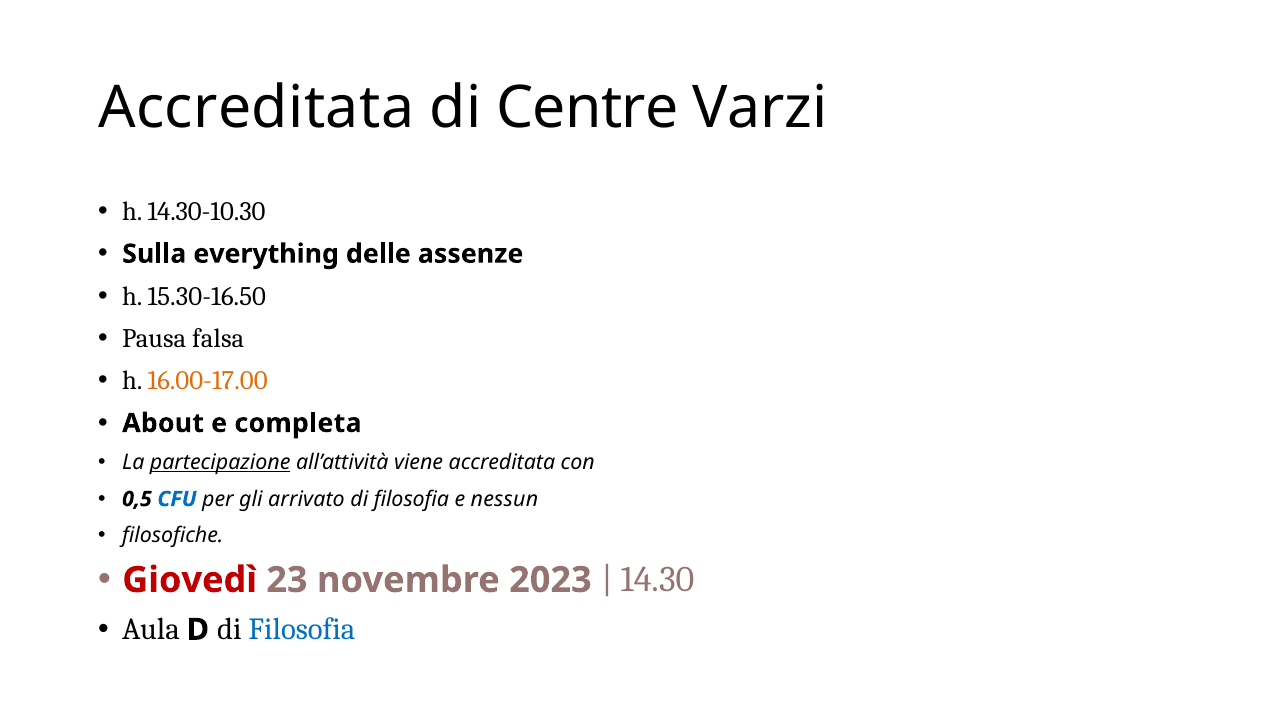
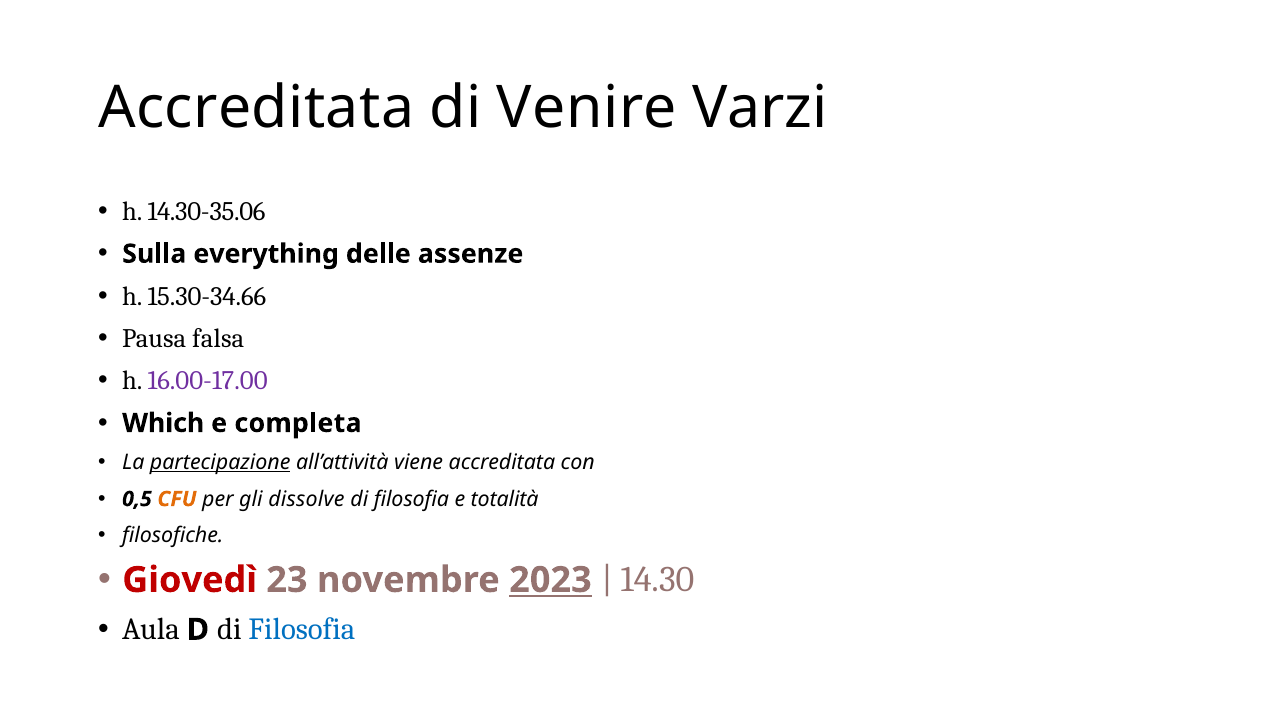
Centre: Centre -> Venire
14.30-10.30: 14.30-10.30 -> 14.30-35.06
15.30-16.50: 15.30-16.50 -> 15.30-34.66
16.00-17.00 colour: orange -> purple
About: About -> Which
CFU colour: blue -> orange
arrivato: arrivato -> dissolve
nessun: nessun -> totalità
2023 underline: none -> present
